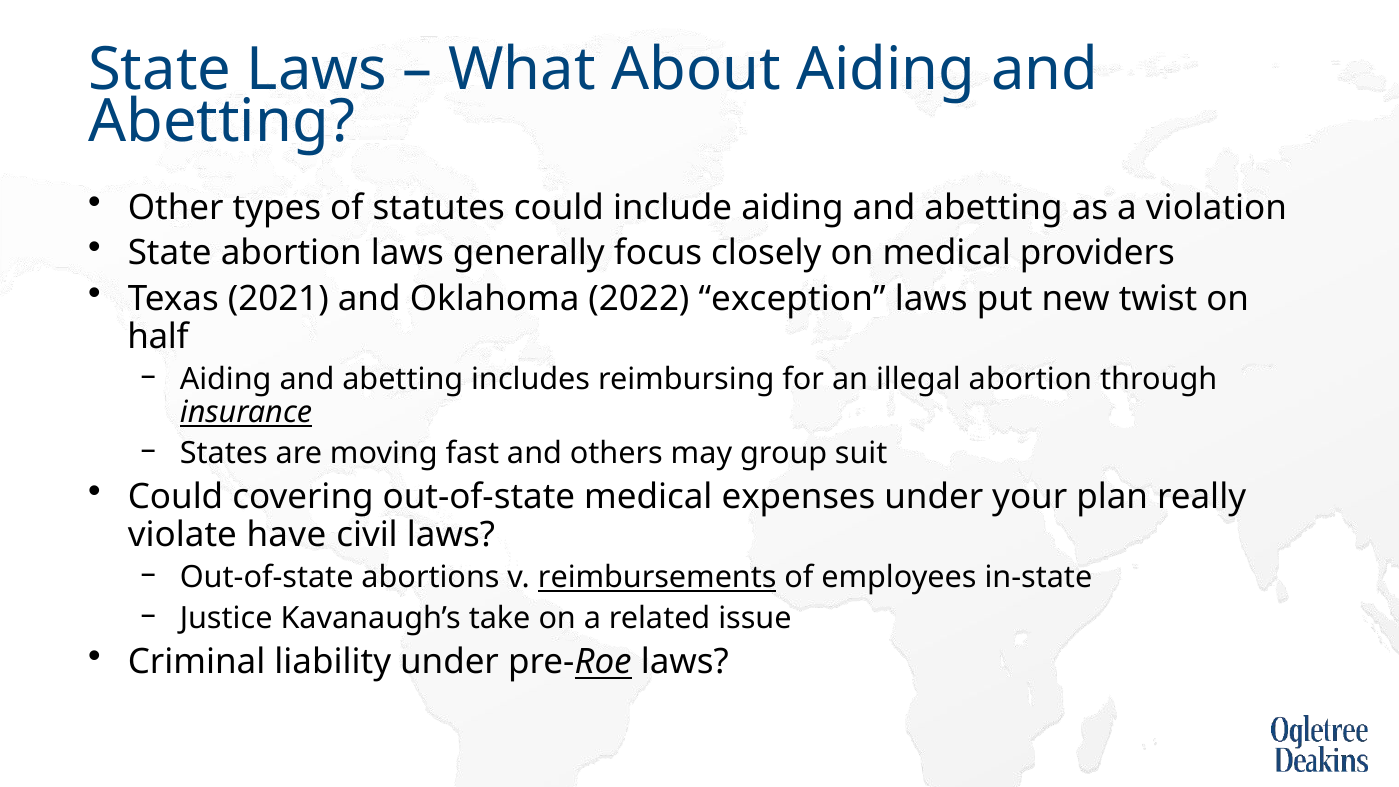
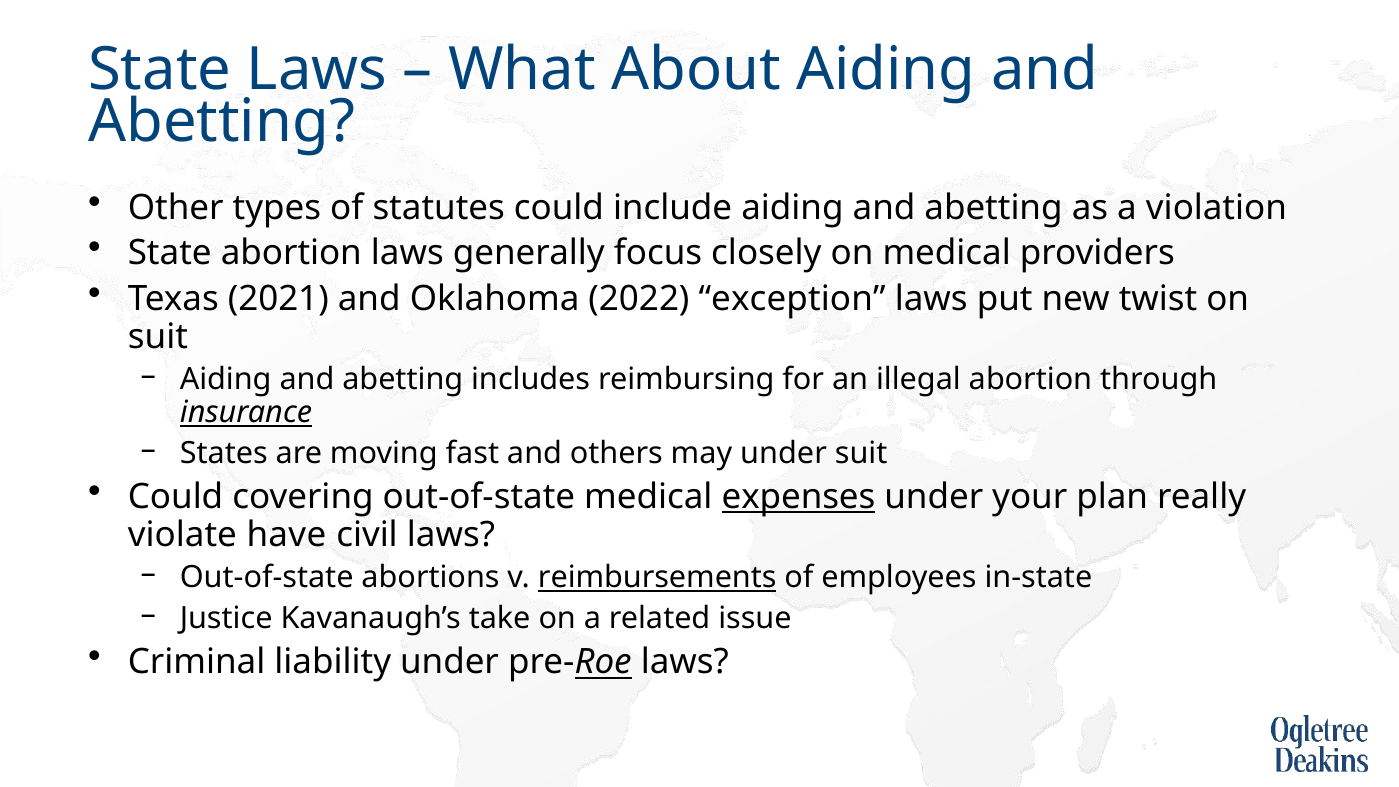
half at (158, 337): half -> suit
may group: group -> under
expenses underline: none -> present
